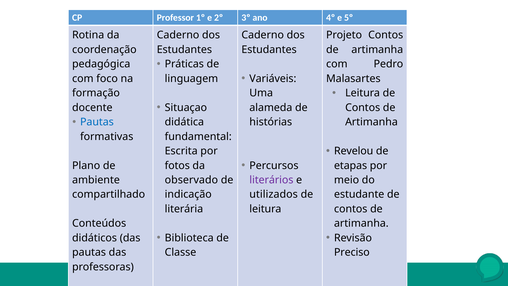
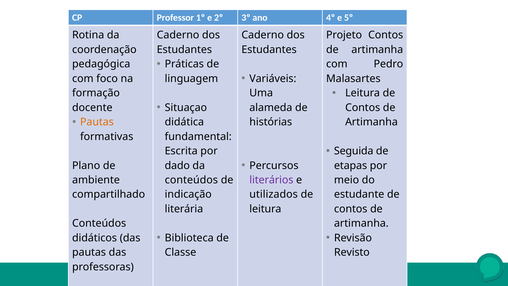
Pautas at (97, 122) colour: blue -> orange
Revelou: Revelou -> Seguida
fotos: fotos -> dado
observado at (191, 180): observado -> conteúdos
Preciso: Preciso -> Revisto
